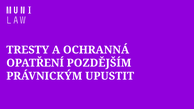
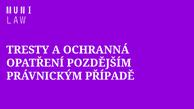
UPUSTIT: UPUSTIT -> PŘÍPADĚ
